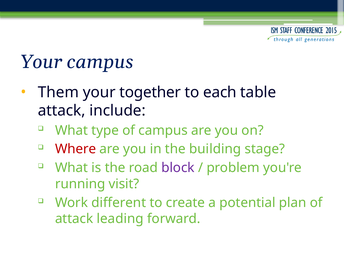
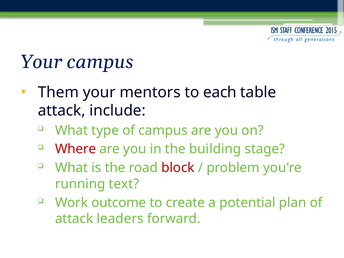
together: together -> mentors
block colour: purple -> red
visit: visit -> text
different: different -> outcome
leading: leading -> leaders
